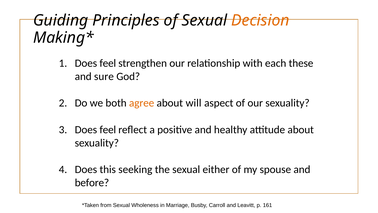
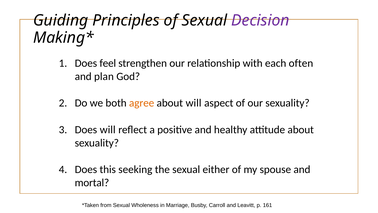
Decision colour: orange -> purple
these: these -> often
sure: sure -> plan
feel at (108, 129): feel -> will
before: before -> mortal
